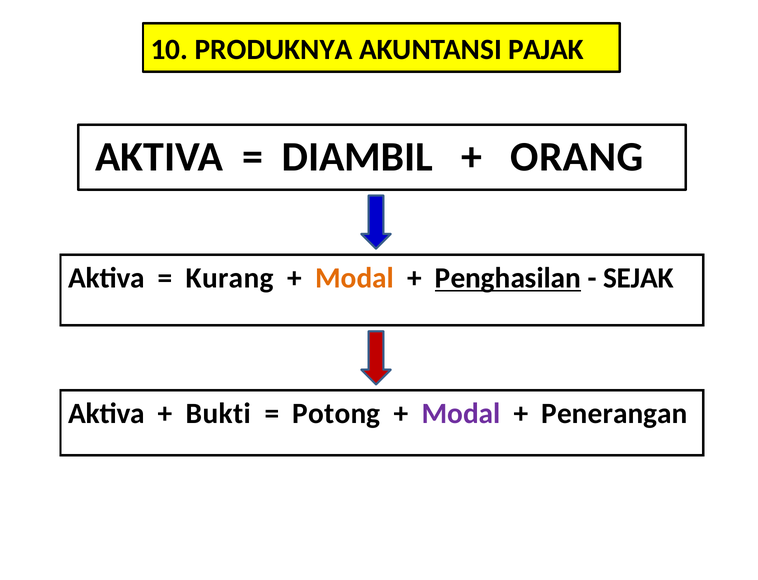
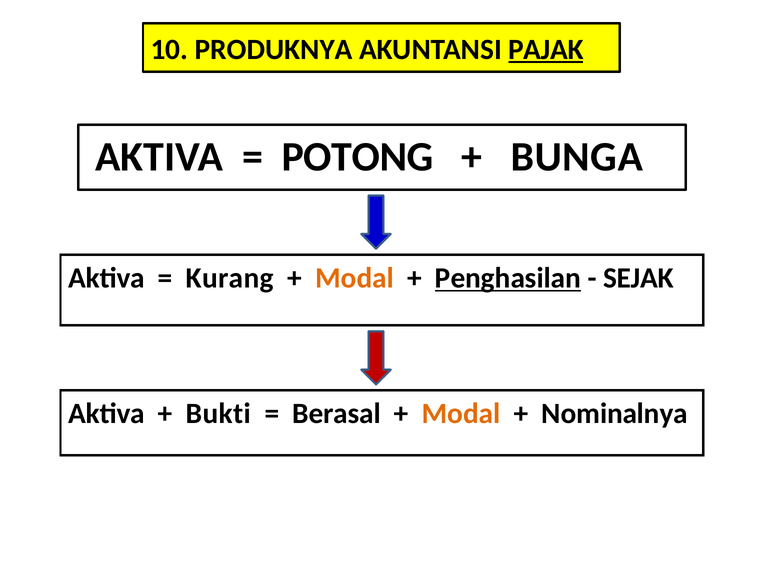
PAJAK underline: none -> present
DIAMBIL: DIAMBIL -> POTONG
ORANG: ORANG -> BUNGA
Potong: Potong -> Berasal
Modal at (461, 414) colour: purple -> orange
Penerangan: Penerangan -> Nominalnya
